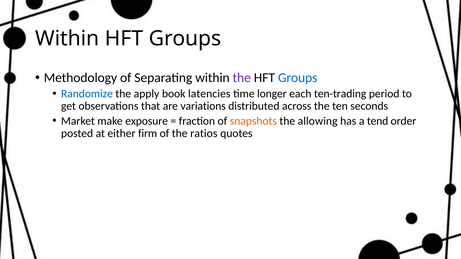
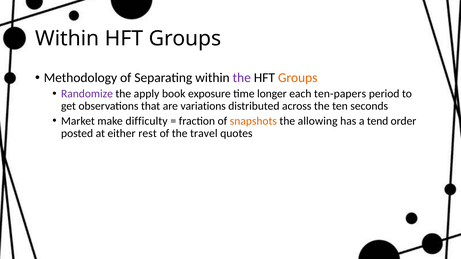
Groups at (298, 78) colour: blue -> orange
Randomize colour: blue -> purple
latencies: latencies -> exposure
ten-trading: ten-trading -> ten-papers
exposure: exposure -> difficulty
firm: firm -> rest
ratios: ratios -> travel
